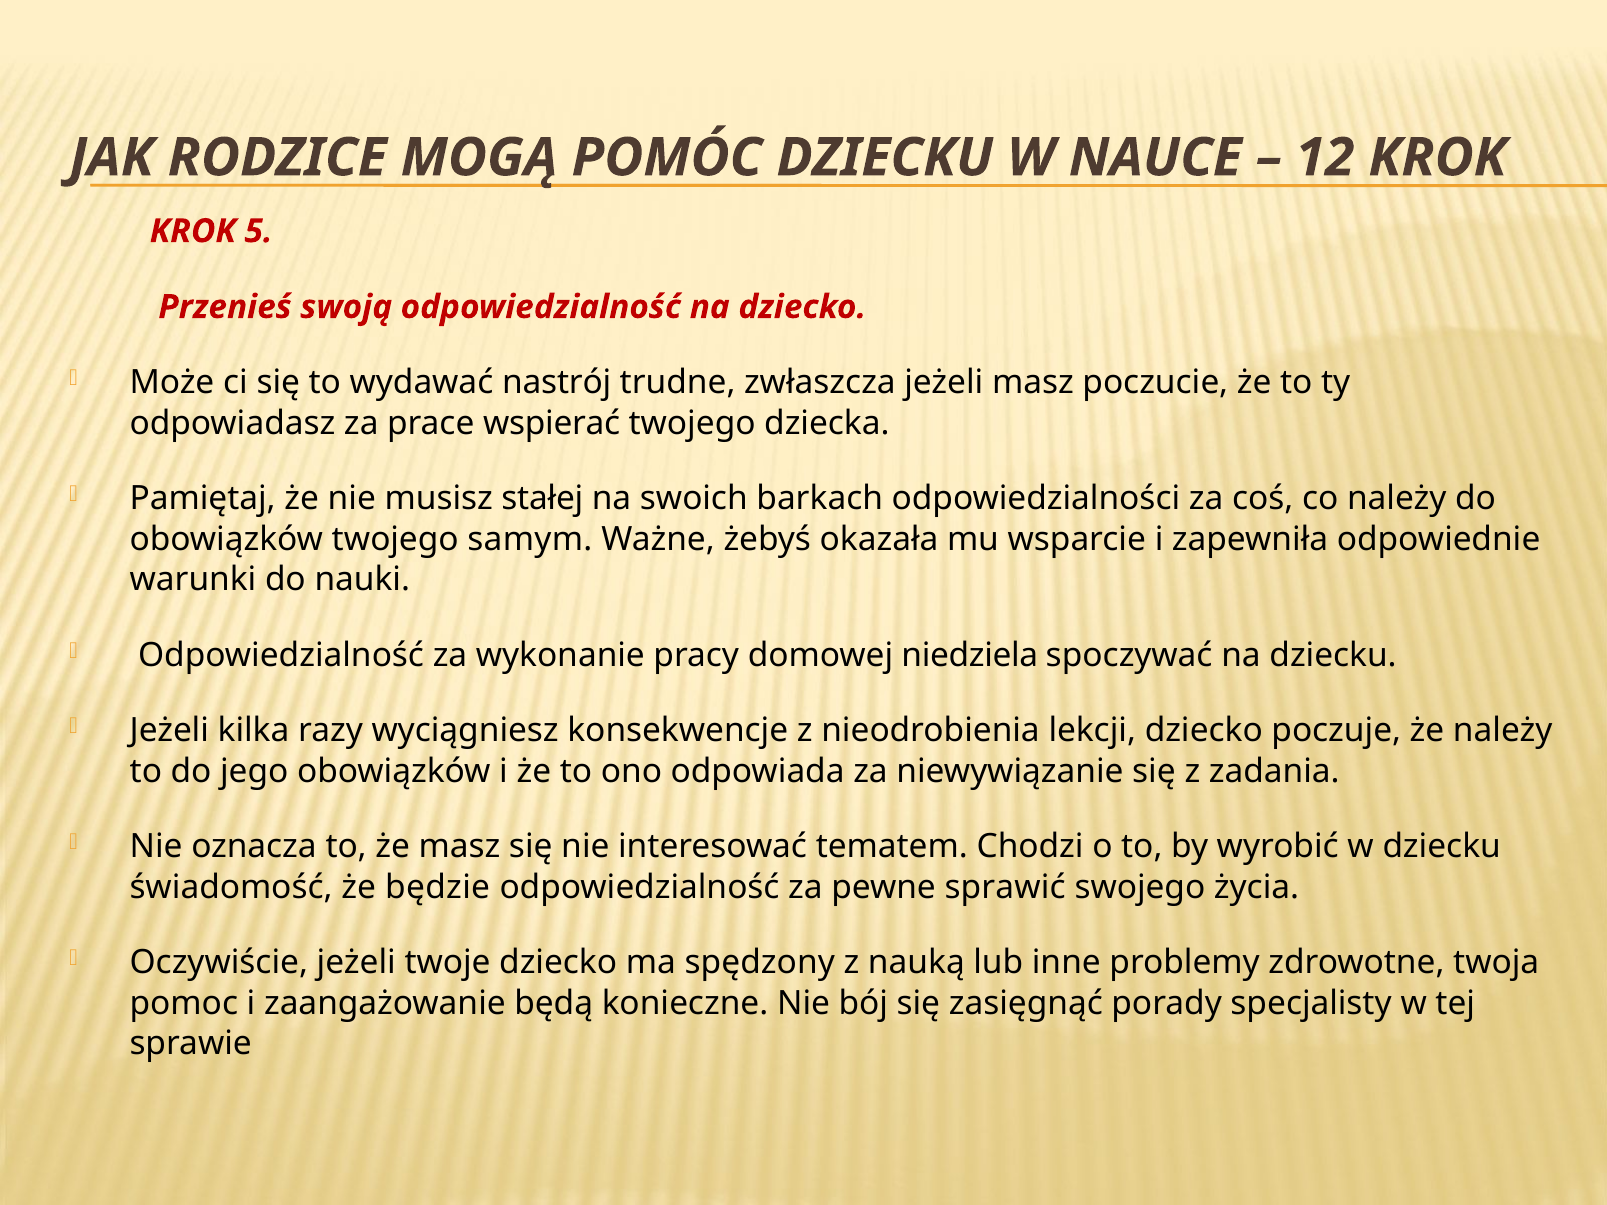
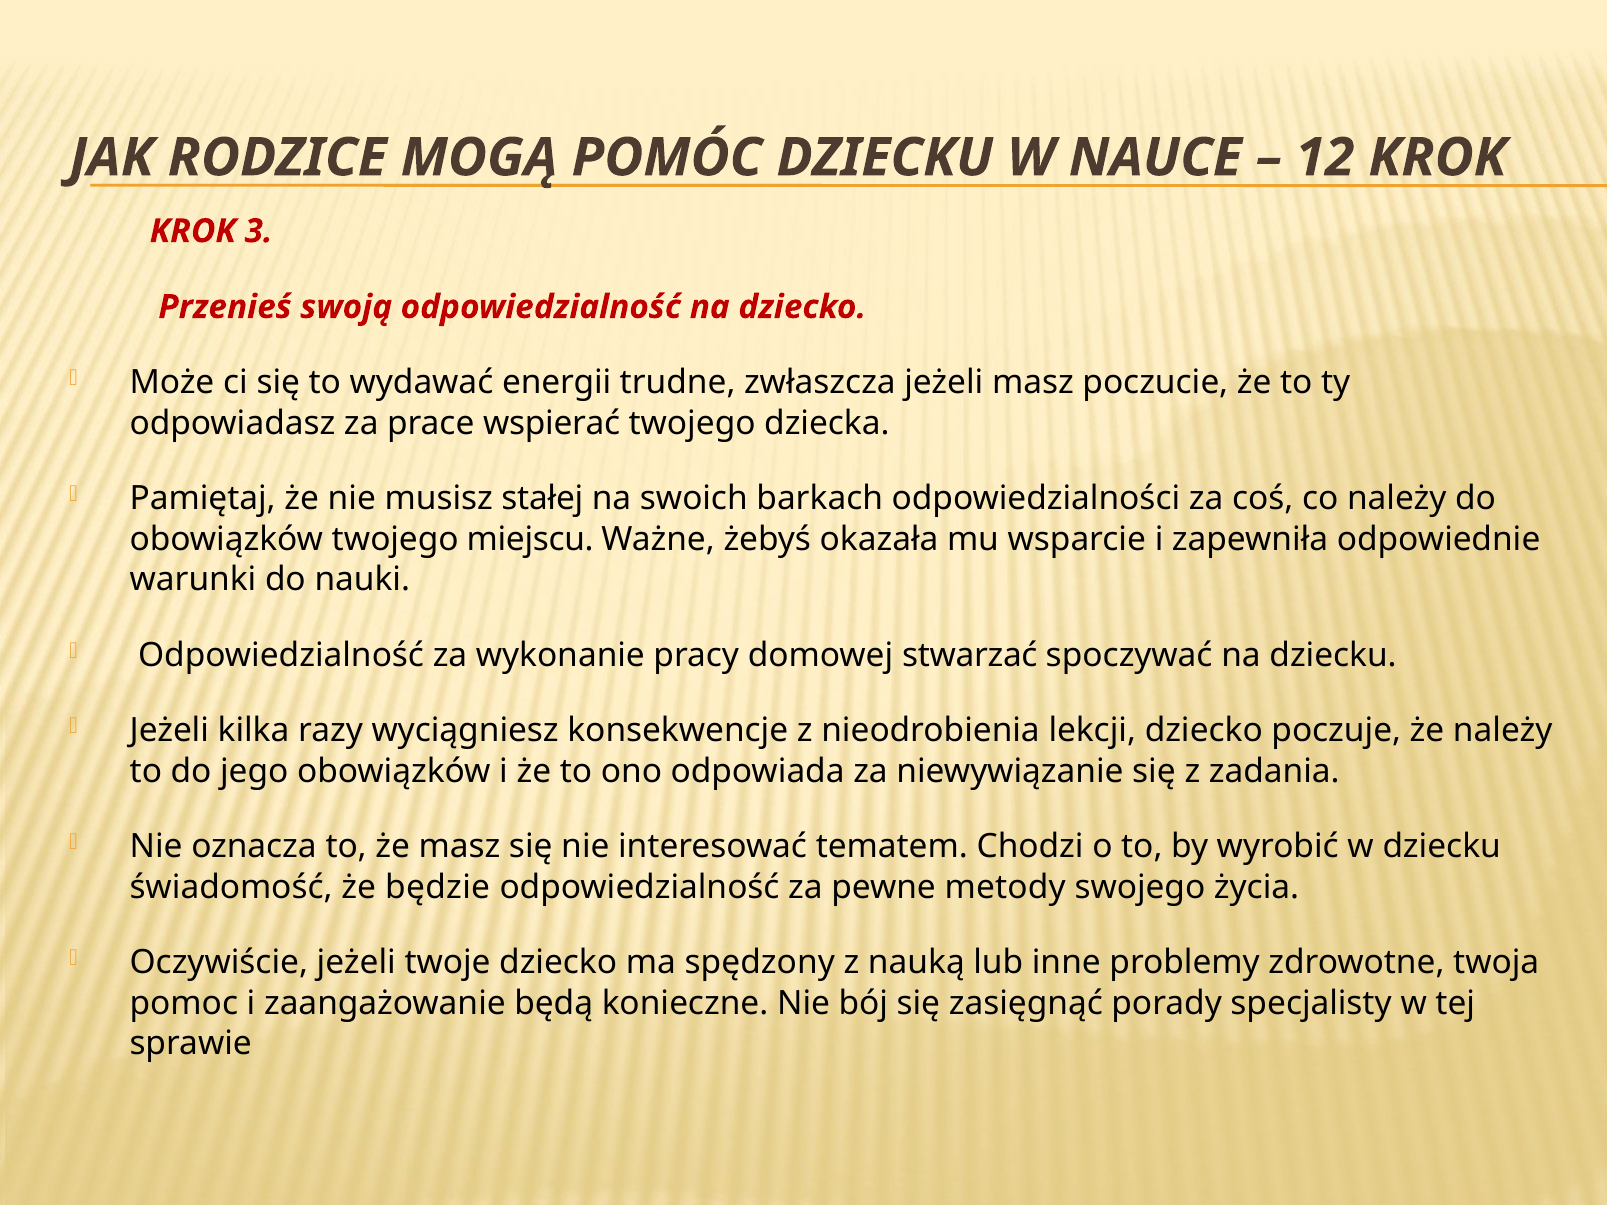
5: 5 -> 3
nastrój: nastrój -> energii
samym: samym -> miejscu
niedziela: niedziela -> stwarzać
sprawić: sprawić -> metody
